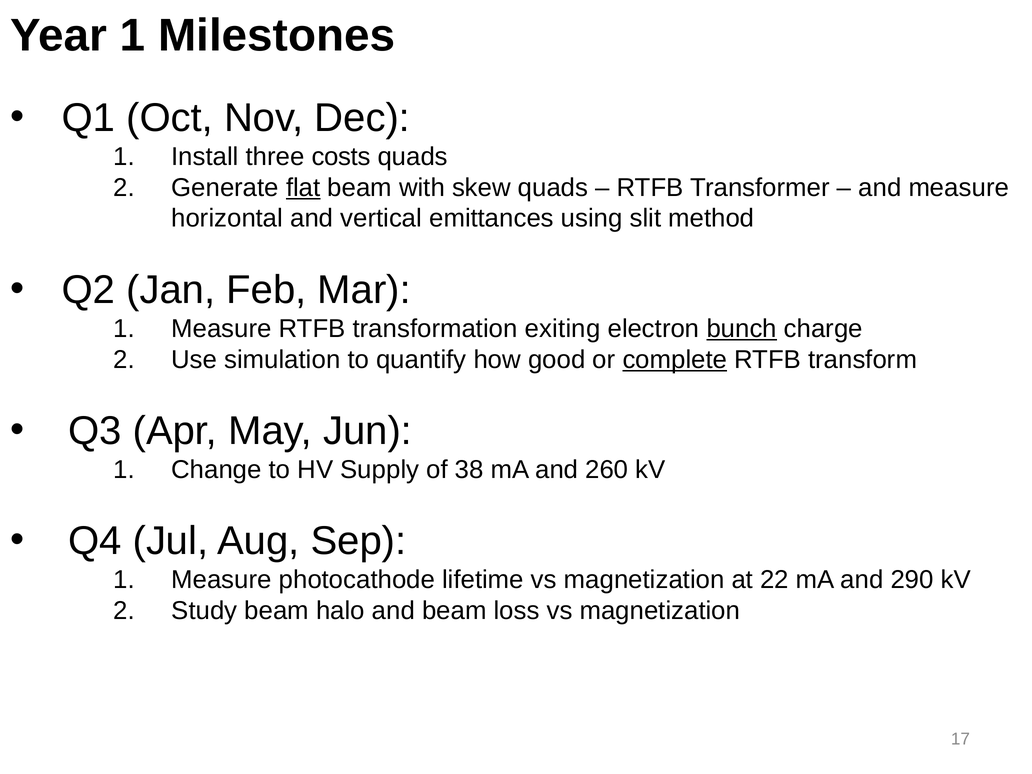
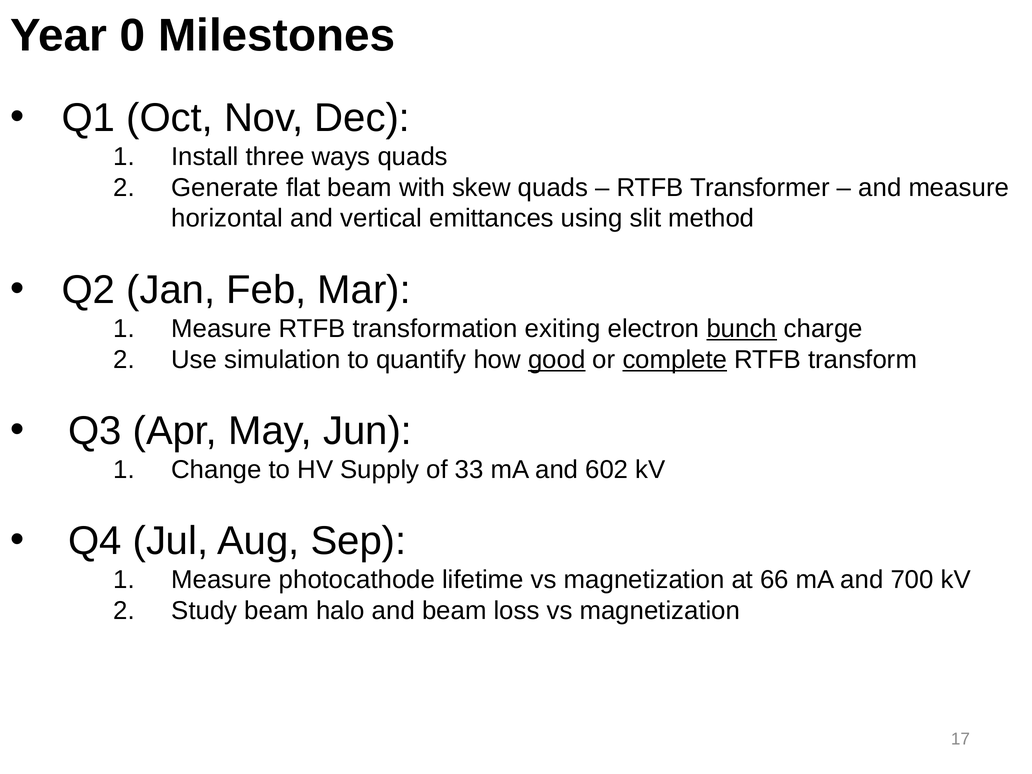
Year 1: 1 -> 0
costs: costs -> ways
flat underline: present -> none
good underline: none -> present
38: 38 -> 33
260: 260 -> 602
22: 22 -> 66
290: 290 -> 700
